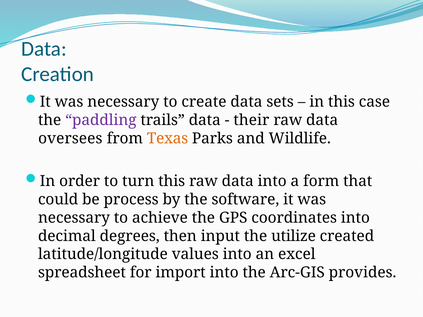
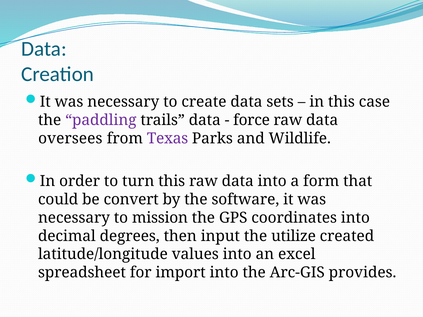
their: their -> force
Texas colour: orange -> purple
process: process -> convert
achieve: achieve -> mission
